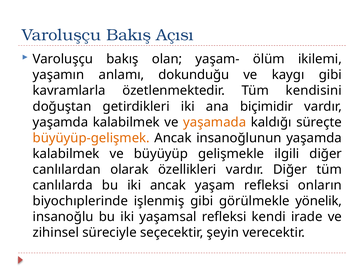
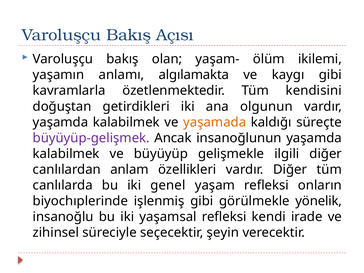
dokunduğu: dokunduğu -> algılamakta
biçimidir: biçimidir -> olgunun
büyüyüp-gelişmek colour: orange -> purple
olarak: olarak -> anlam
iki ancak: ancak -> genel
